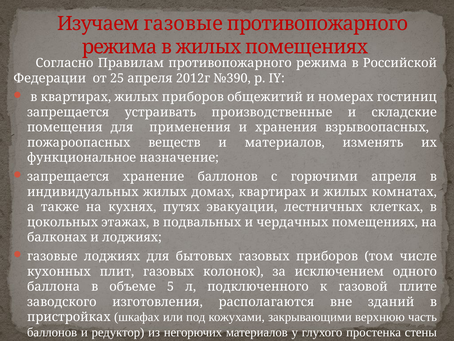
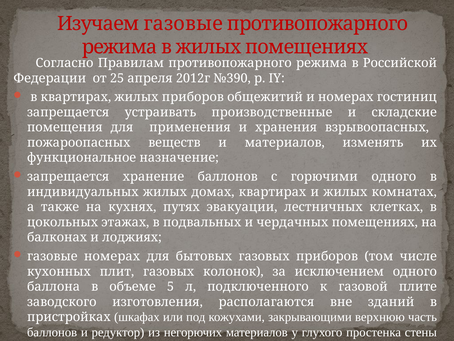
горючими апреля: апреля -> одного
газовые лоджиях: лоджиях -> номерах
